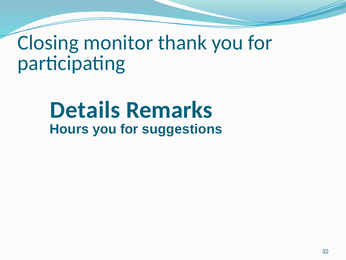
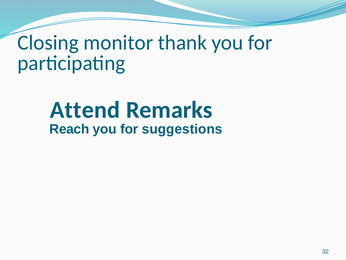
Details: Details -> Attend
Hours: Hours -> Reach
